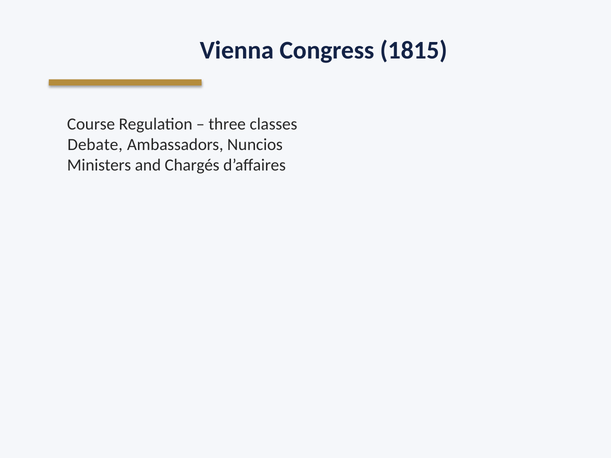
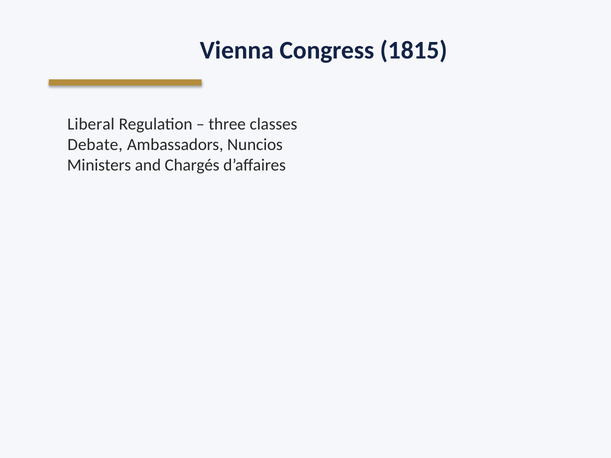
Course: Course -> Liberal
